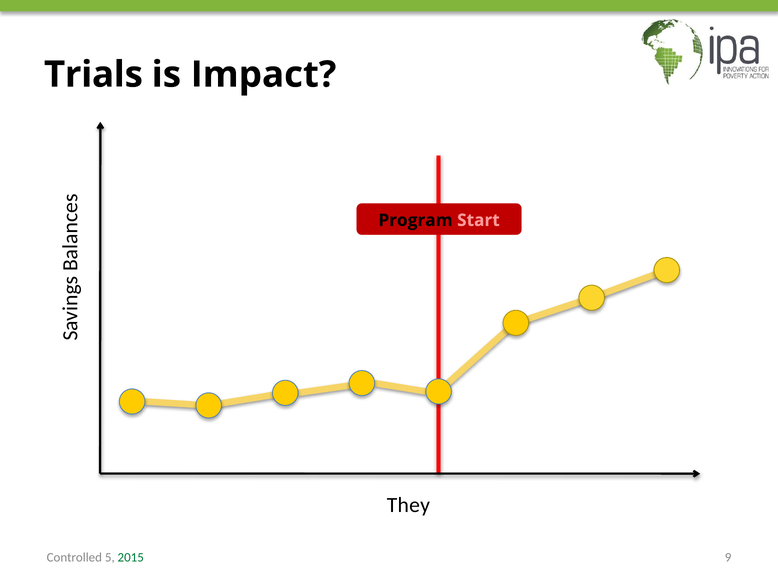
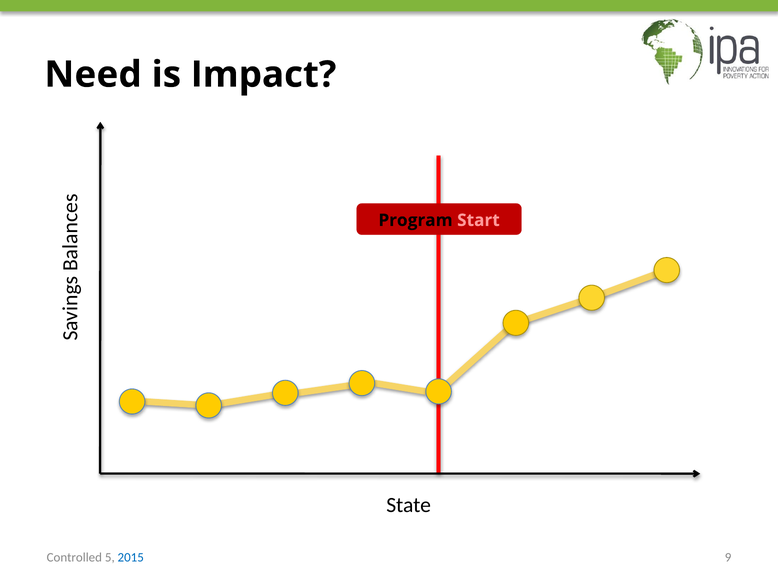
Trials: Trials -> Need
They: They -> State
2015 colour: green -> blue
